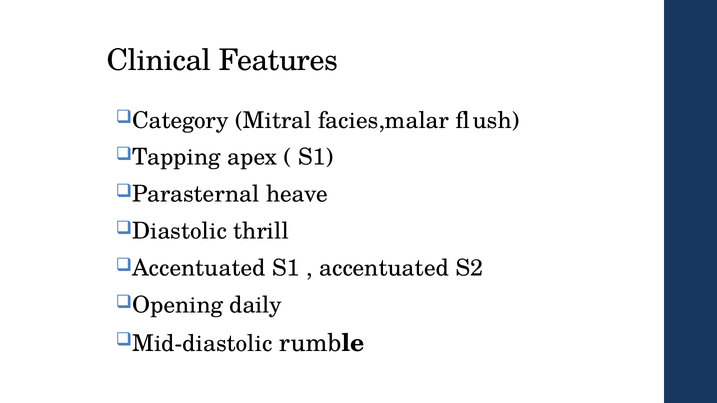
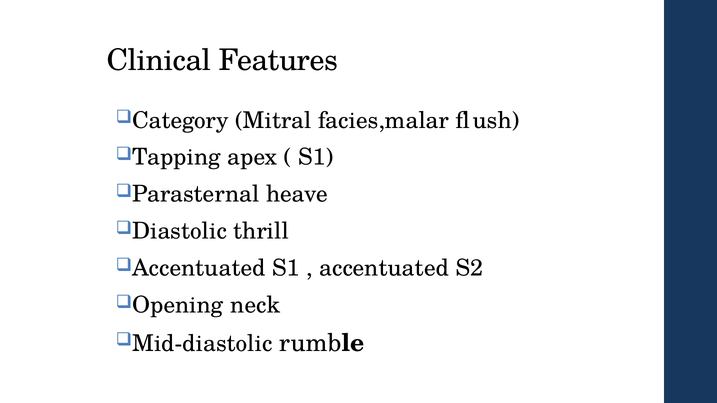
daily: daily -> neck
